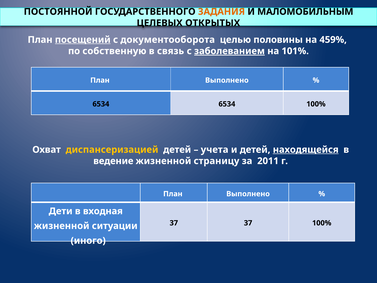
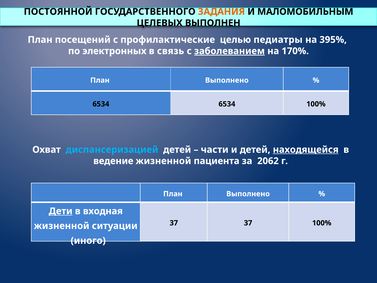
ОТКРЫТЫХ: ОТКРЫТЫХ -> ВЫПОЛНЕН
посещений underline: present -> none
документооборота: документооборота -> профилактические
половины: половины -> педиатры
459%: 459% -> 395%
собственную: собственную -> электронных
101%: 101% -> 170%
диспансеризацией colour: yellow -> light blue
учета: учета -> части
страницу: страницу -> пациента
2011: 2011 -> 2062
Дети underline: none -> present
